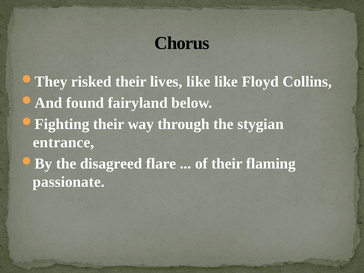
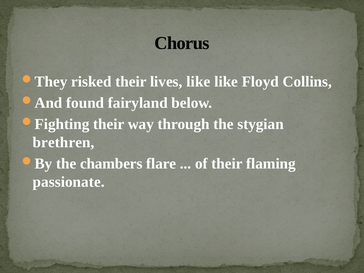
entrance: entrance -> brethren
disagreed: disagreed -> chambers
